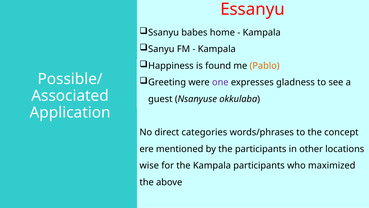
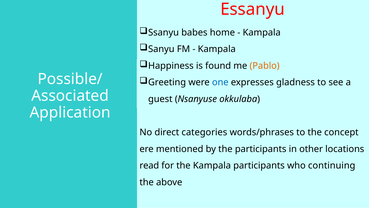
one colour: purple -> blue
wise: wise -> read
maximized: maximized -> continuing
